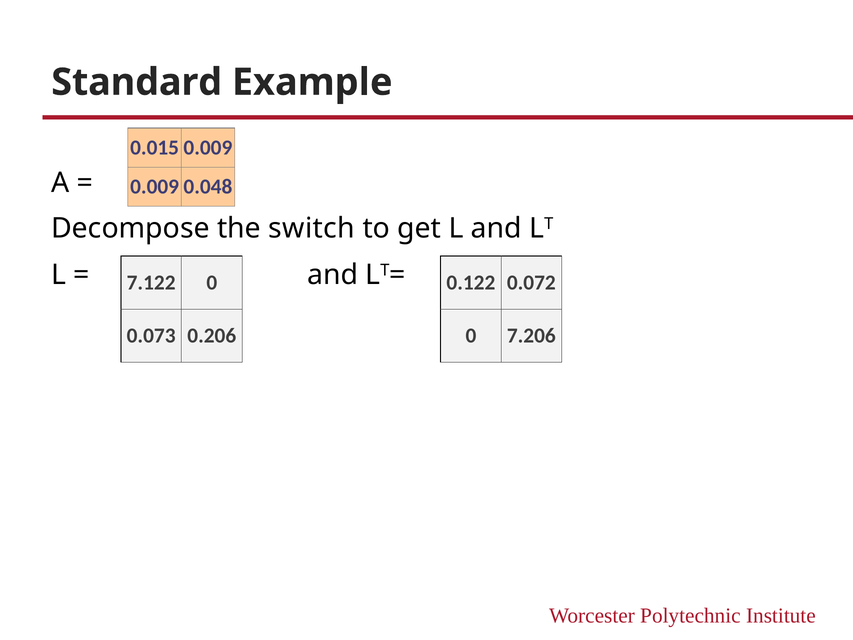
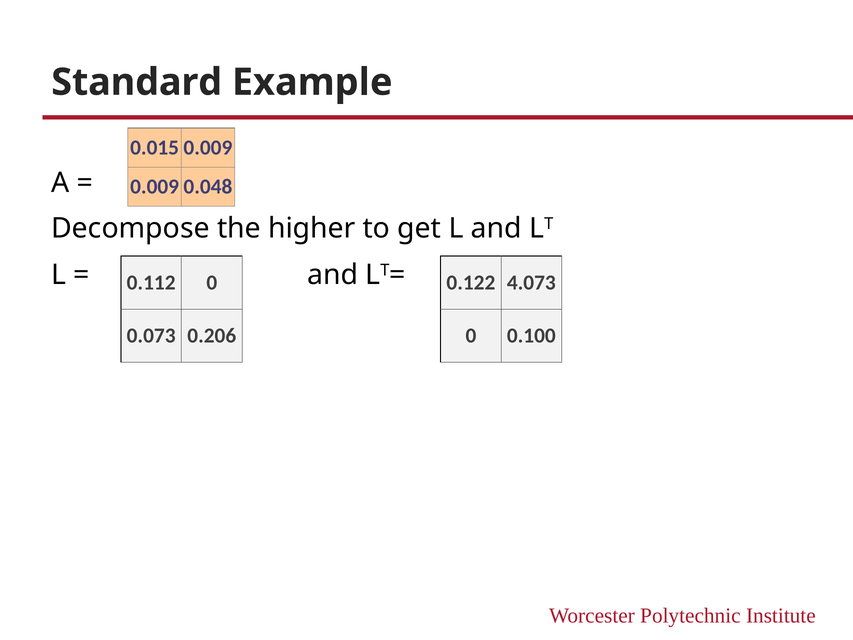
switch: switch -> higher
7.122: 7.122 -> 0.112
0.072: 0.072 -> 4.073
7.206: 7.206 -> 0.100
